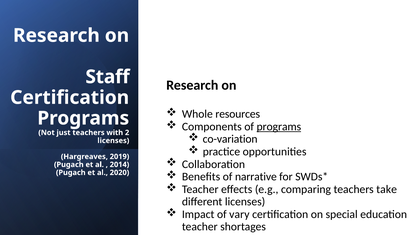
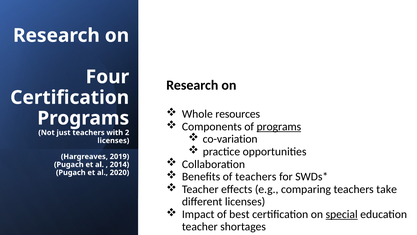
Staff: Staff -> Four
of narrative: narrative -> teachers
vary: vary -> best
special underline: none -> present
